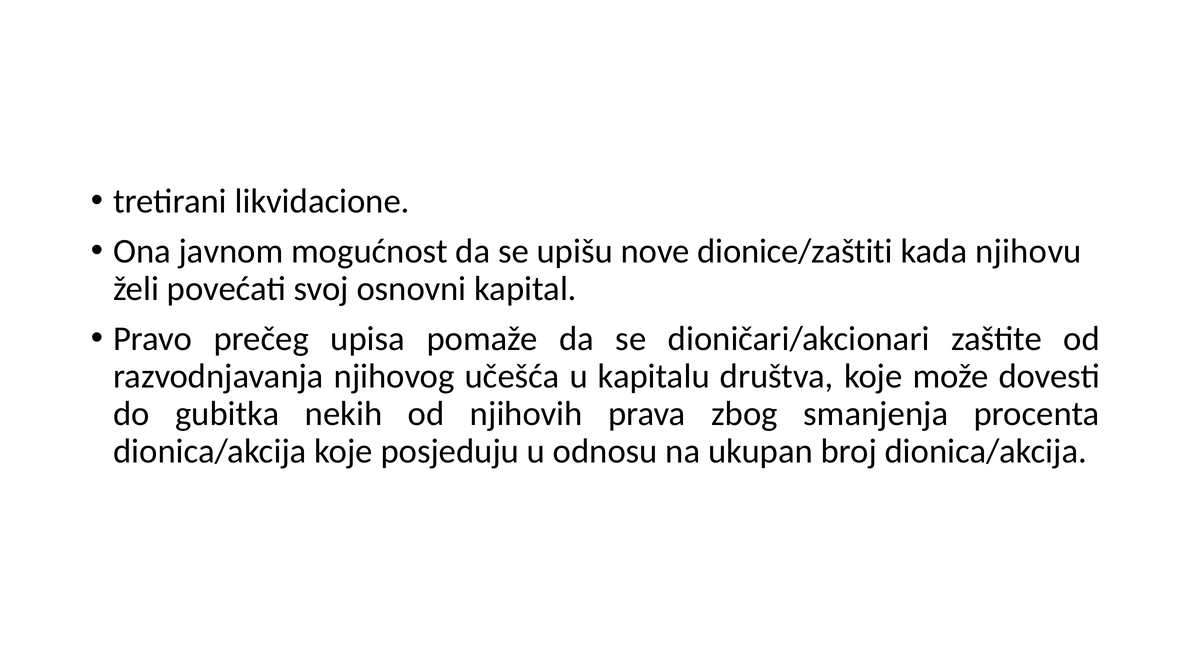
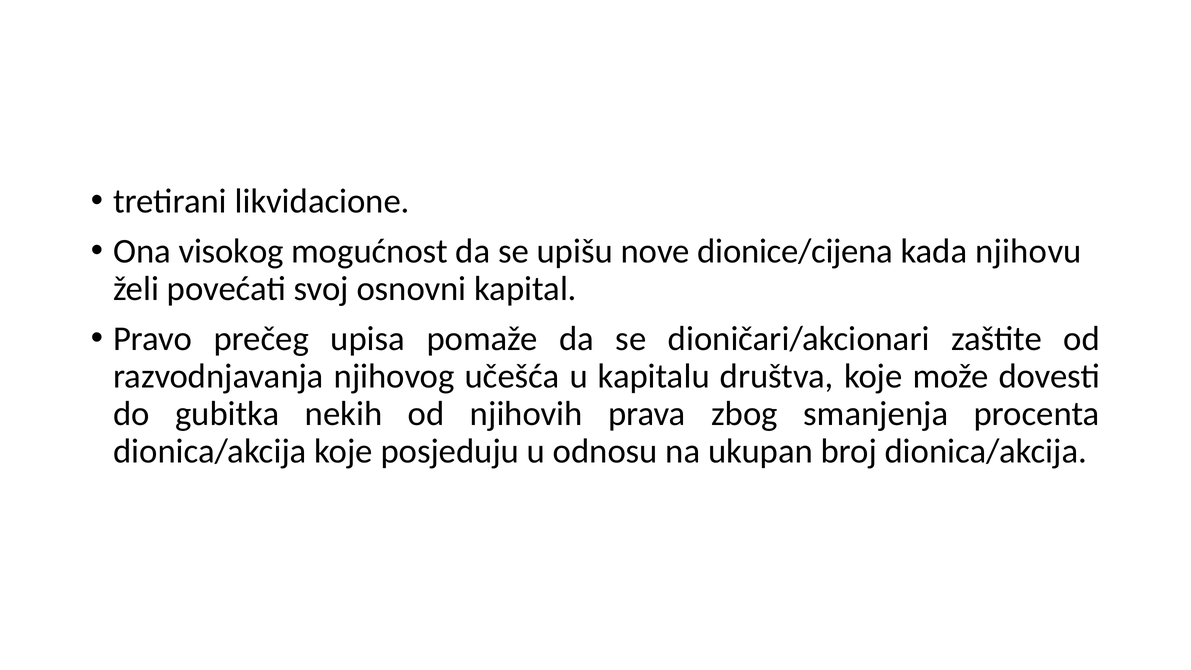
javnom: javnom -> visokog
dionice/zaštiti: dionice/zaštiti -> dionice/cijena
